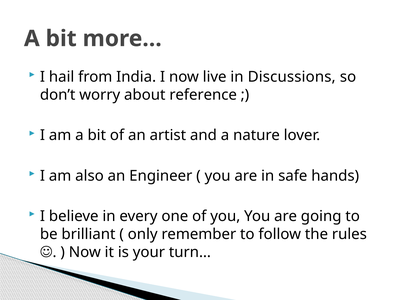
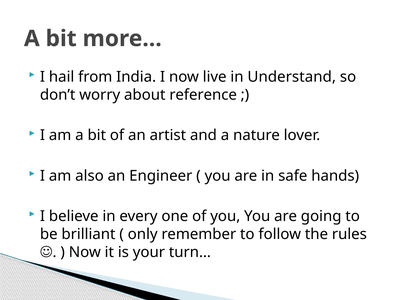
Discussions: Discussions -> Understand
